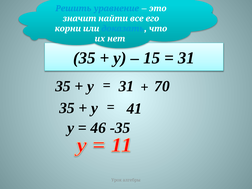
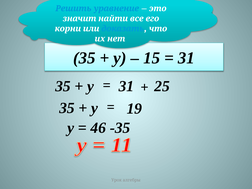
70: 70 -> 25
41: 41 -> 19
